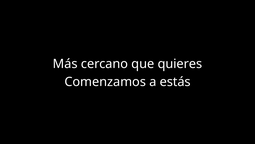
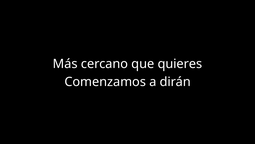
estás: estás -> dirán
